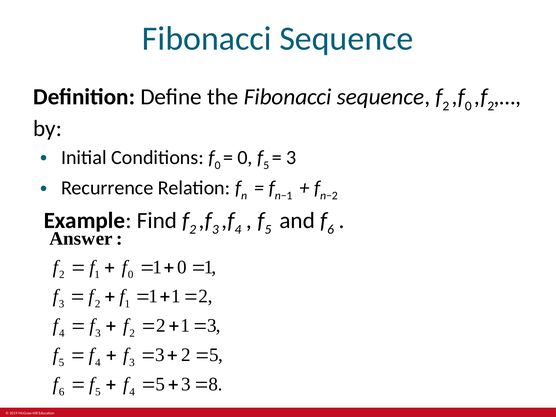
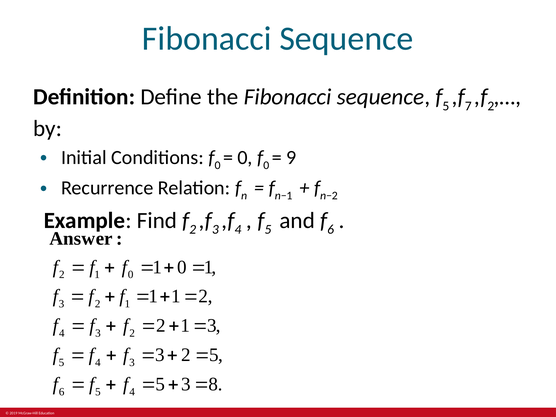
2 at (446, 106): 2 -> 5
0 at (468, 106): 0 -> 7
5 at (266, 165): 5 -> 0
3 at (291, 157): 3 -> 9
